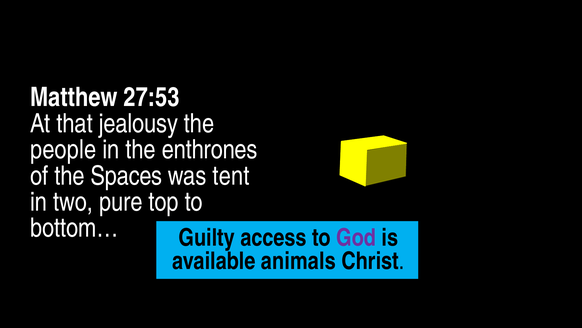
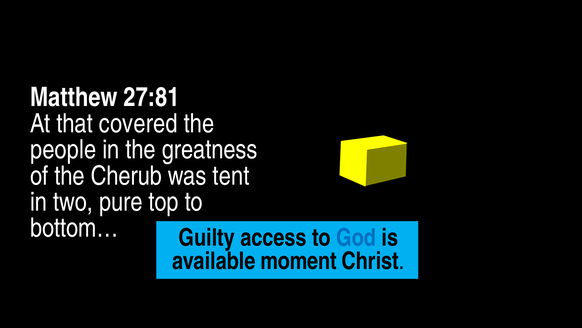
27:53: 27:53 -> 27:81
jealousy: jealousy -> covered
enthrones: enthrones -> greatness
Spaces: Spaces -> Cherub
God colour: purple -> blue
animals: animals -> moment
